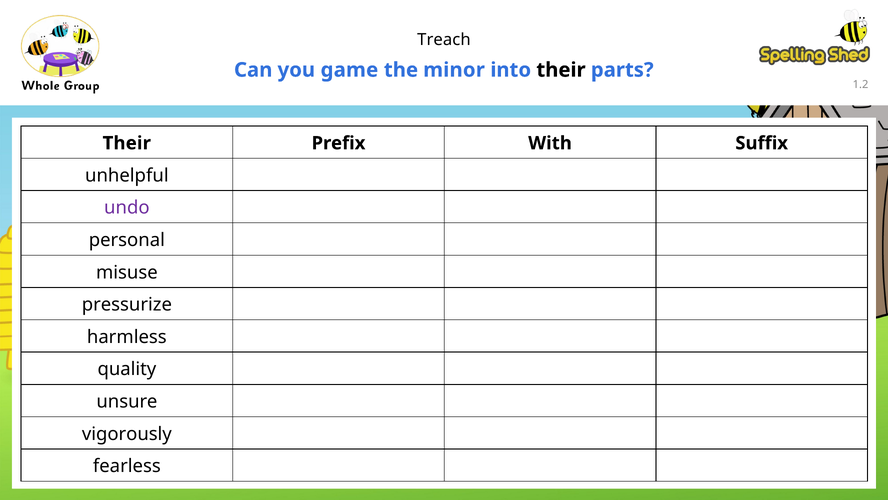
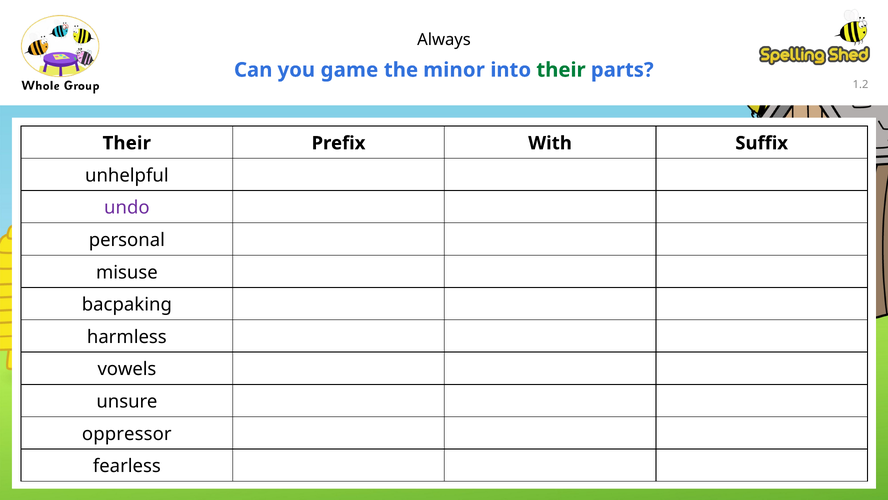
Treach: Treach -> Always
their at (561, 70) colour: black -> green
pressurize: pressurize -> bacpaking
quality: quality -> vowels
vigorously: vigorously -> oppressor
